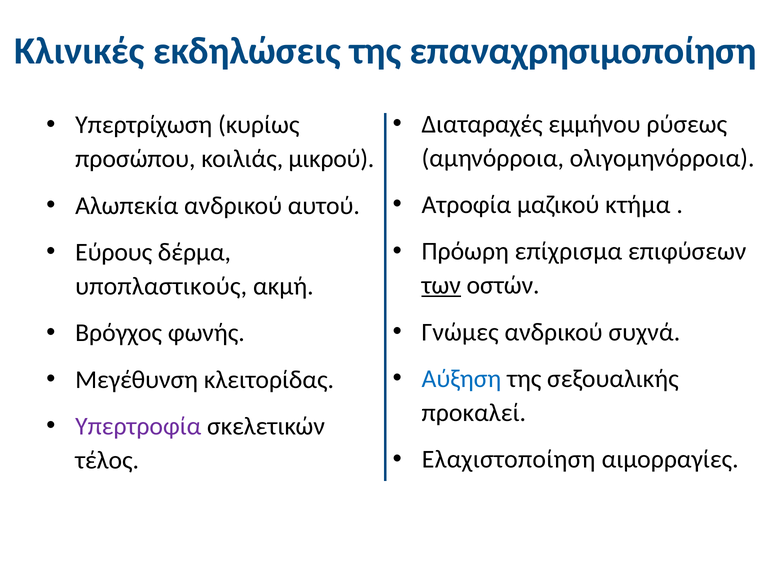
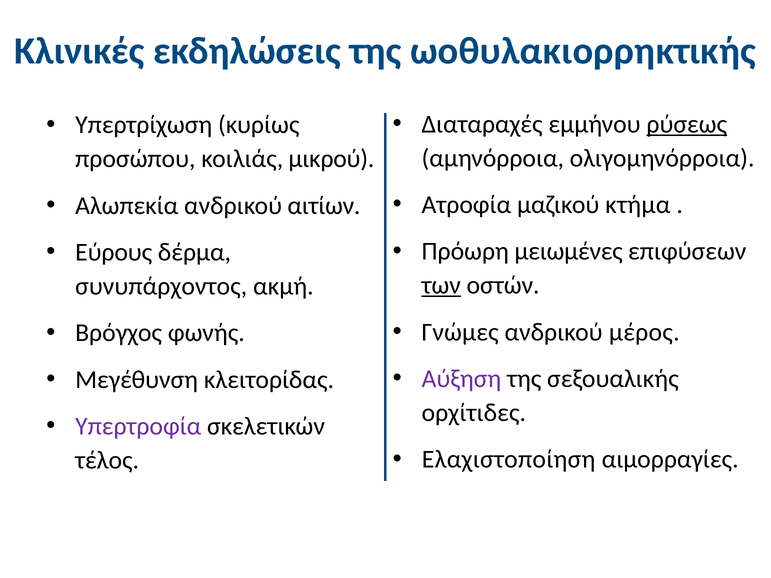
επαναχρησιμοποίηση: επαναχρησιμοποίηση -> ωοθυλακιορρηκτικής
ρύσεως underline: none -> present
αυτού: αυτού -> αιτίων
επίχρισμα: επίχρισμα -> μειωμένες
υποπλαστικούς: υποπλαστικούς -> συνυπάρχοντος
συχνά: συχνά -> μέρος
Αύξηση colour: blue -> purple
προκαλεί: προκαλεί -> ορχίτιδες
